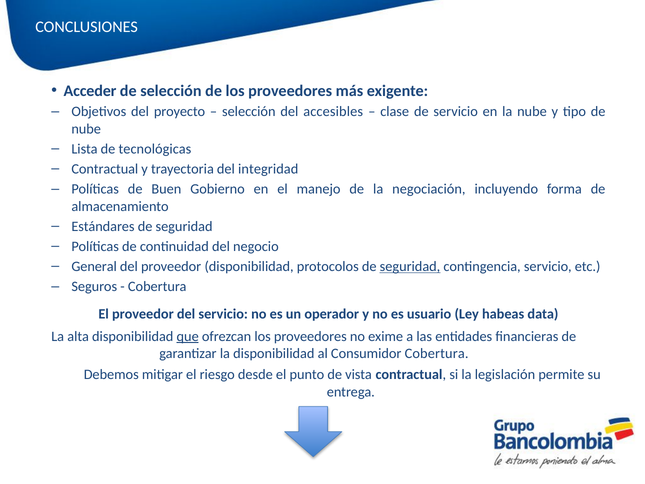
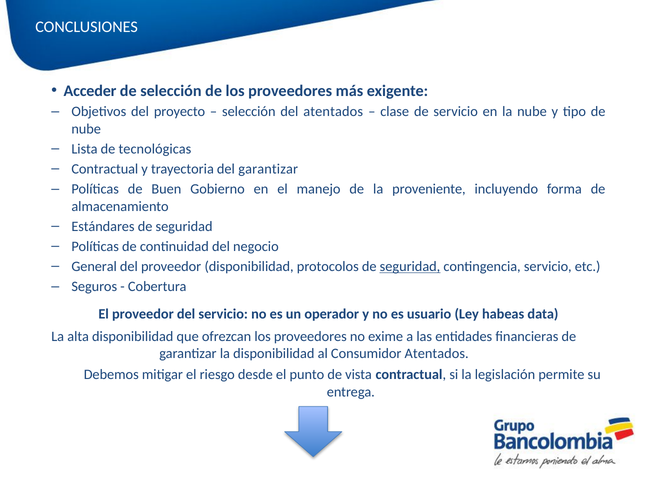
del accesibles: accesibles -> atentados
del integridad: integridad -> garantizar
negociación: negociación -> proveniente
que underline: present -> none
Consumidor Cobertura: Cobertura -> Atentados
